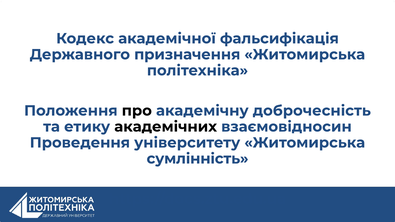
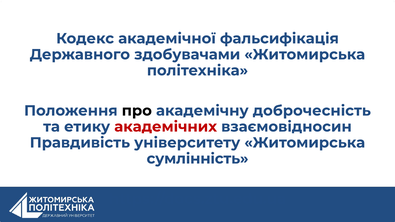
призначення: призначення -> здобувачами
академічних colour: black -> red
Проведення: Проведення -> Правдивість
